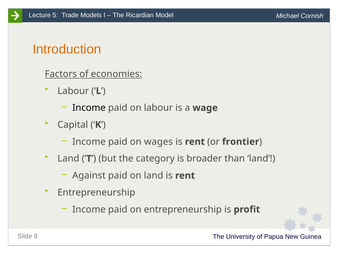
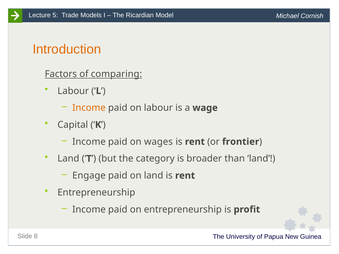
economies: economies -> comparing
Income at (89, 108) colour: black -> orange
Against: Against -> Engage
